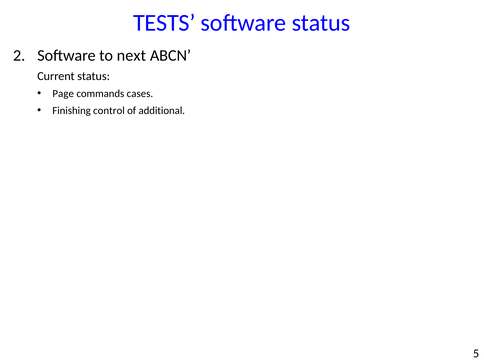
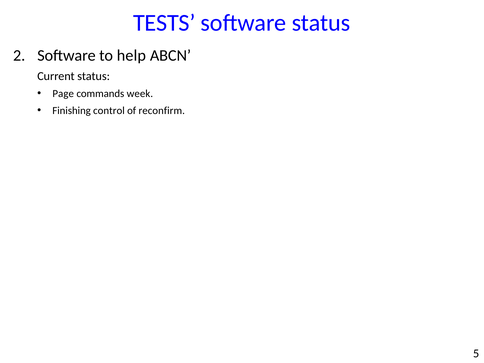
next: next -> help
cases: cases -> week
additional: additional -> reconfirm
